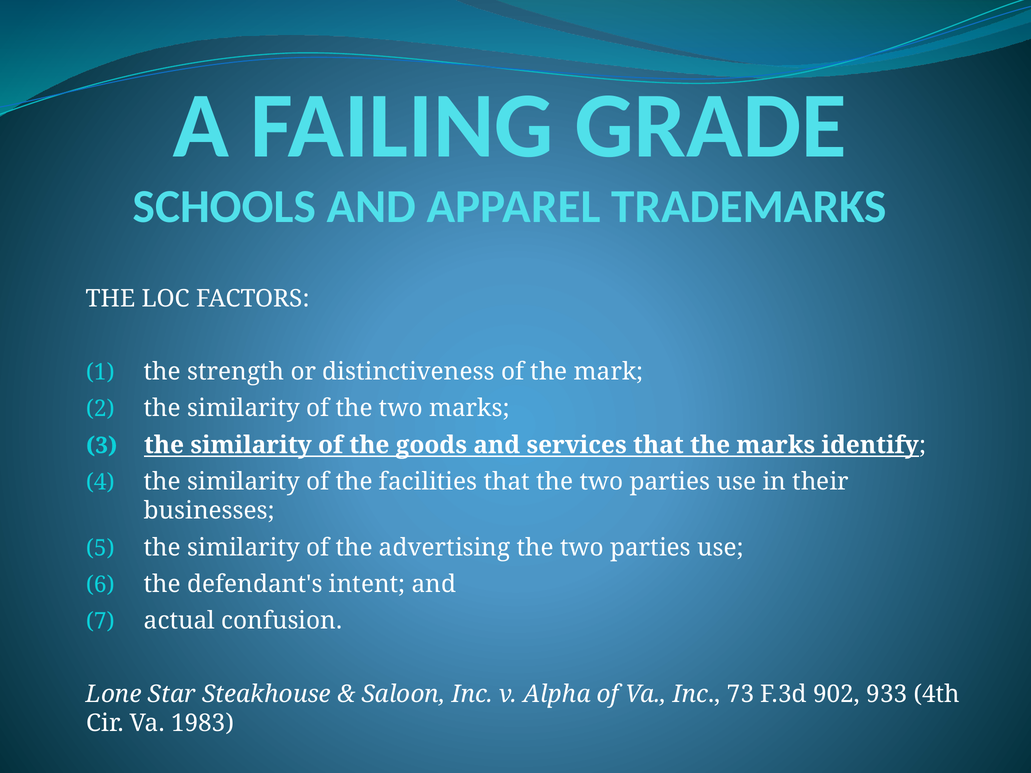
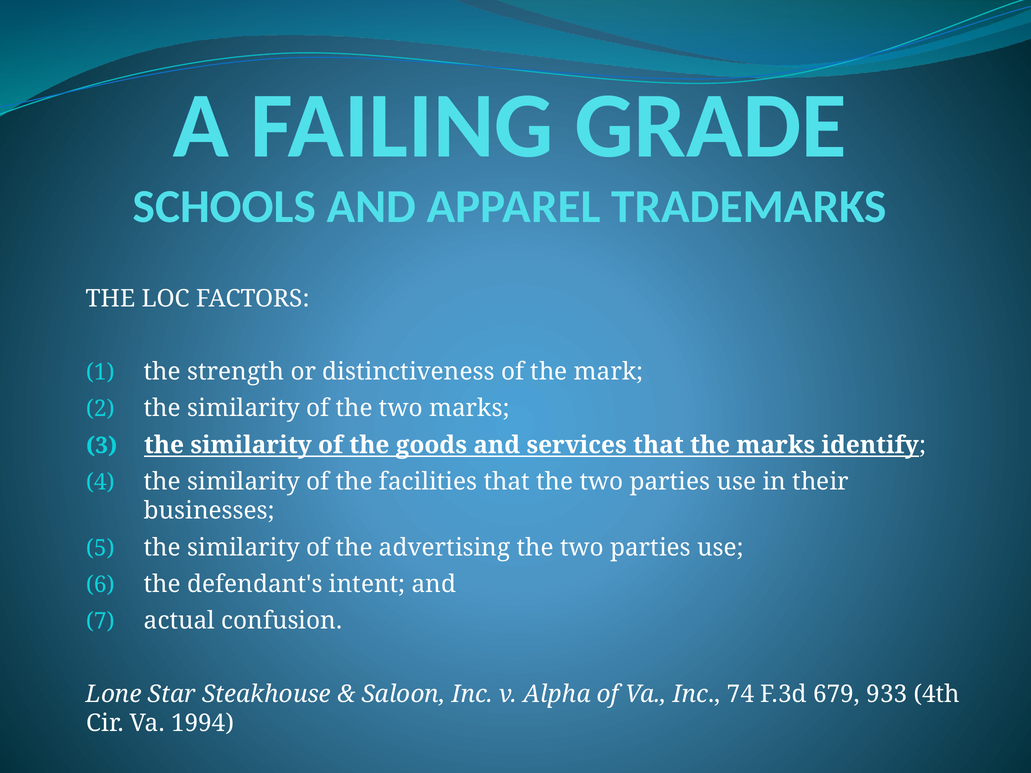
73: 73 -> 74
902: 902 -> 679
1983: 1983 -> 1994
